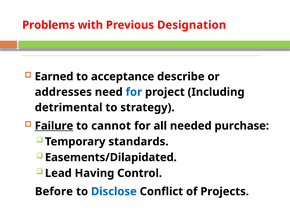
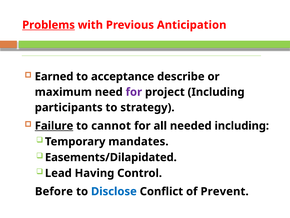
Problems underline: none -> present
Designation: Designation -> Anticipation
addresses: addresses -> maximum
for at (134, 92) colour: blue -> purple
detrimental: detrimental -> participants
needed purchase: purchase -> including
standards: standards -> mandates
Projects: Projects -> Prevent
